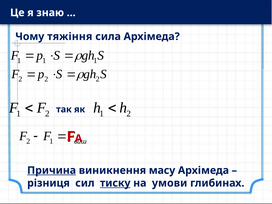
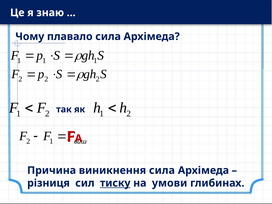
тяжіння: тяжіння -> плавало
Причина underline: present -> none
виникнення масу: масу -> сила
